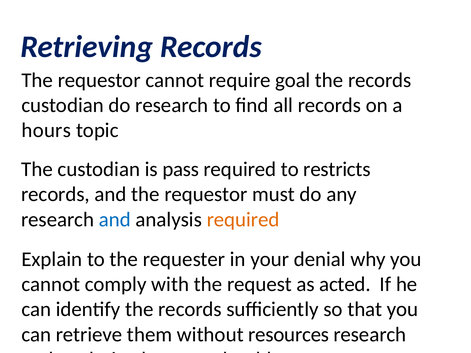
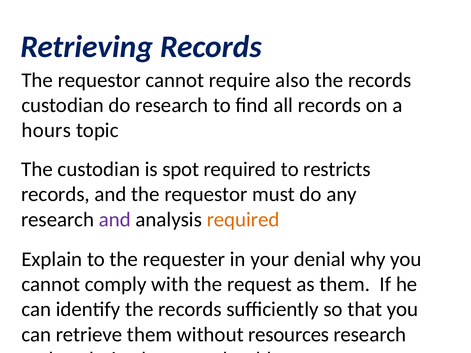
goal: goal -> also
pass: pass -> spot
and at (115, 220) colour: blue -> purple
as acted: acted -> them
